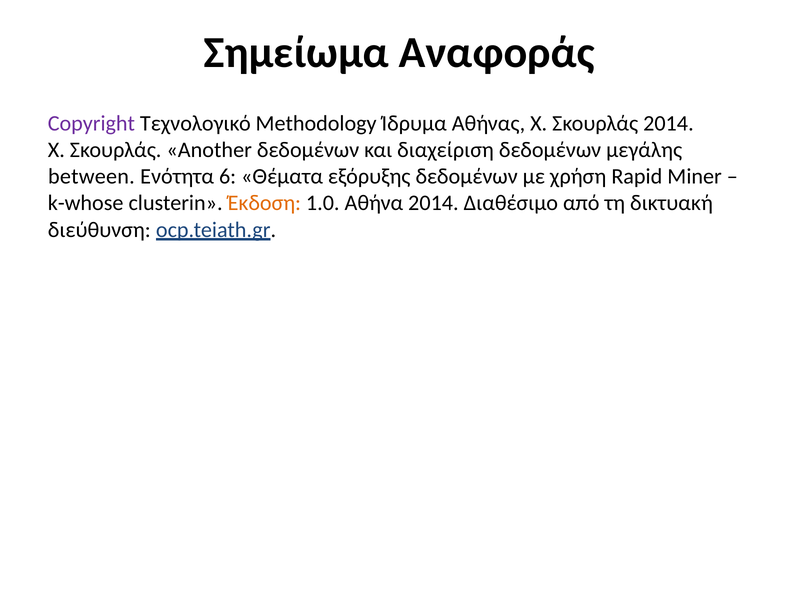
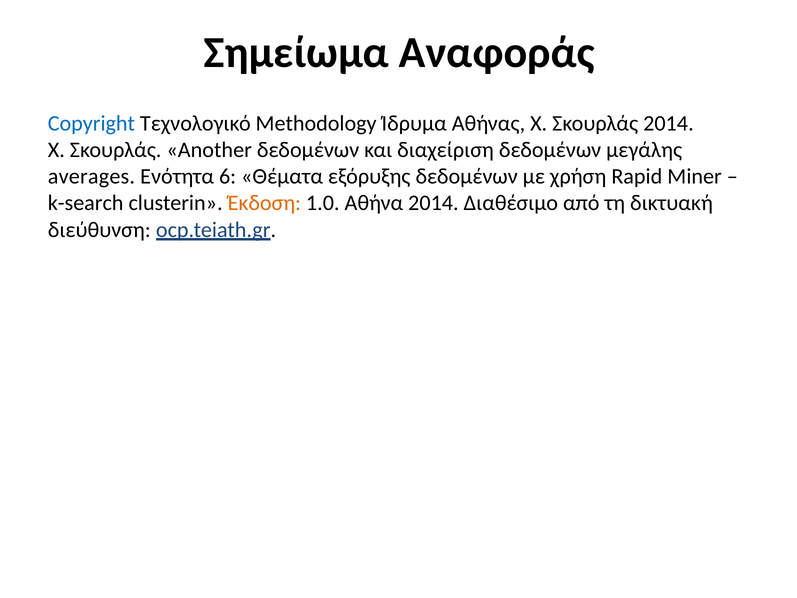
Copyright colour: purple -> blue
between: between -> averages
k-whose: k-whose -> k-search
